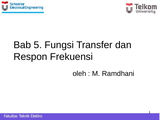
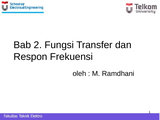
5: 5 -> 2
